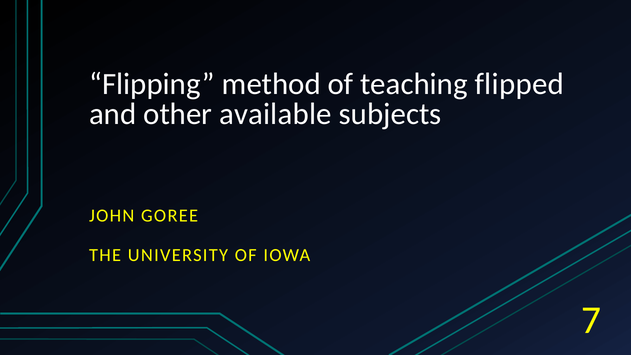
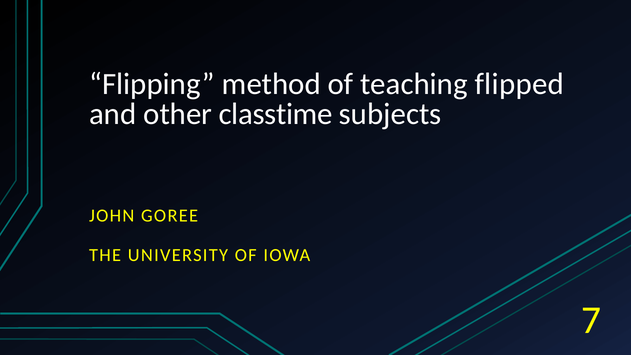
available: available -> classtime
